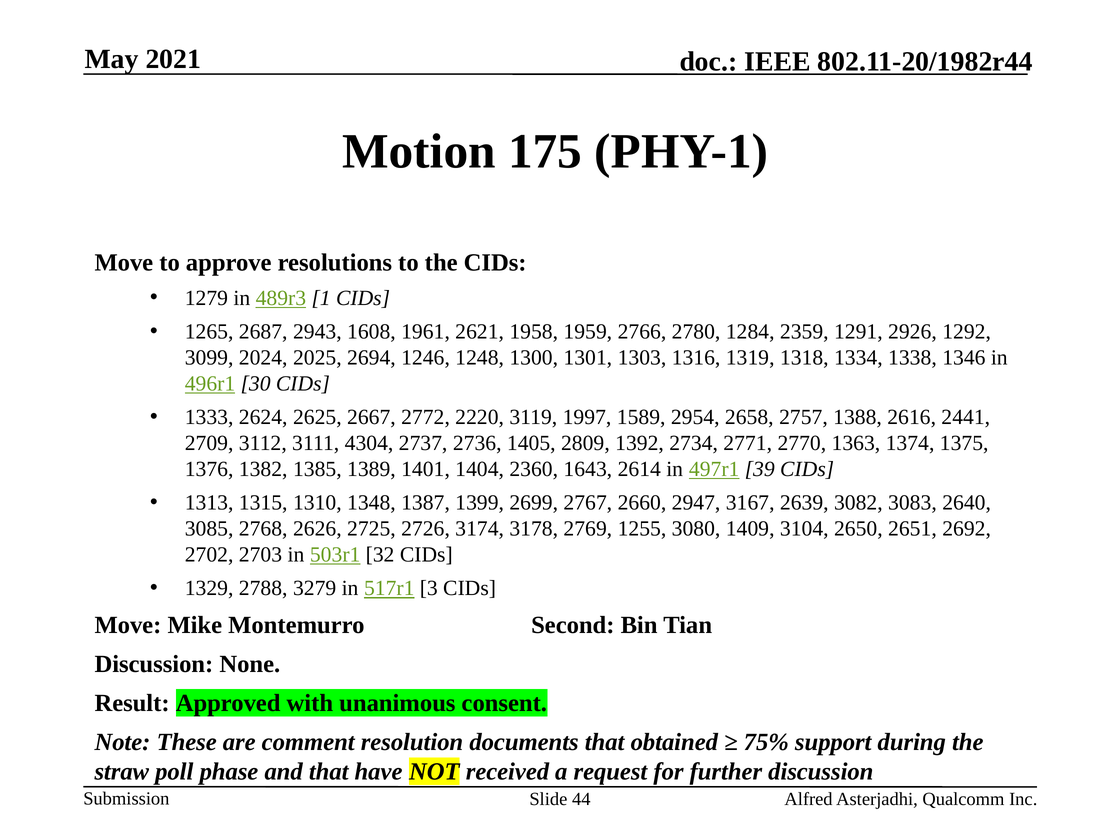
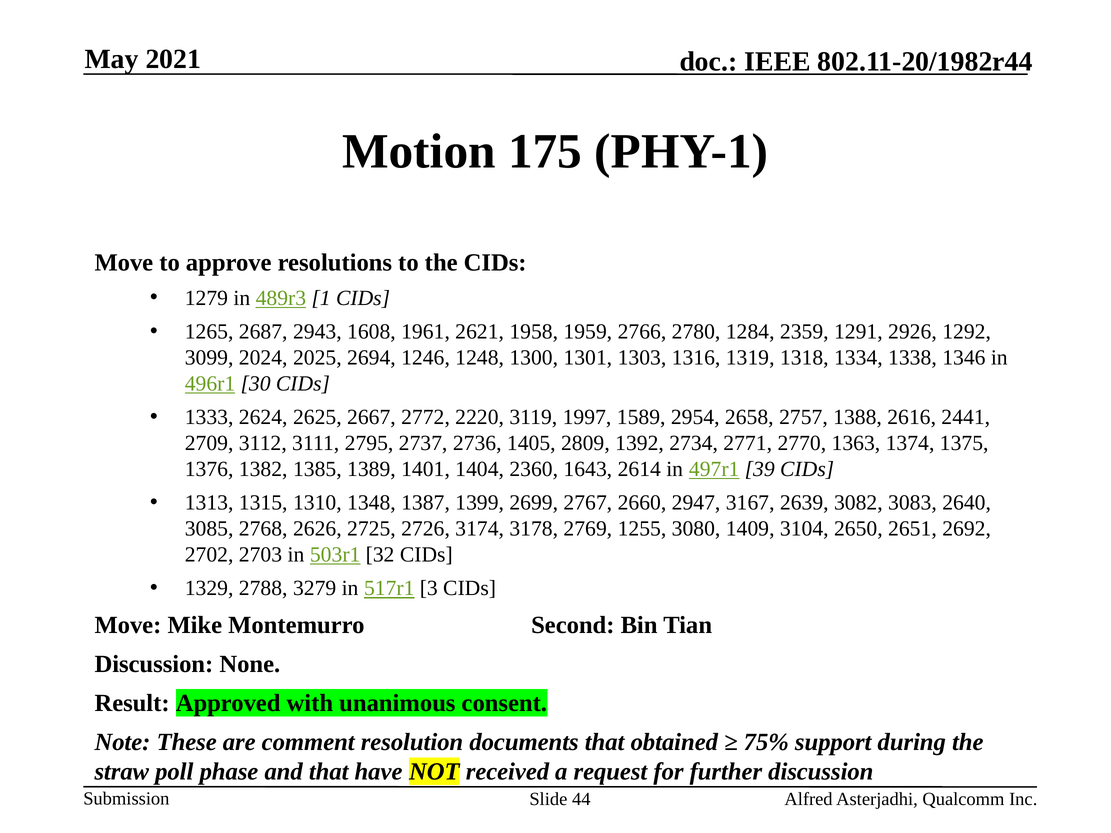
4304: 4304 -> 2795
